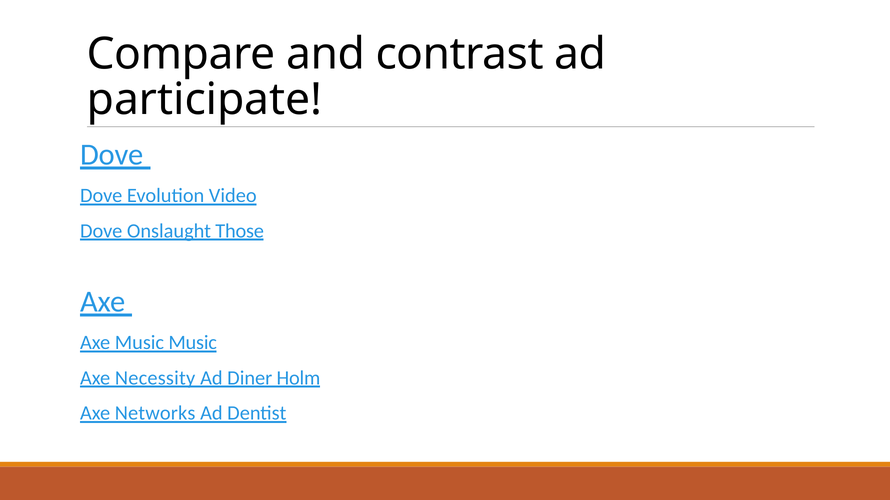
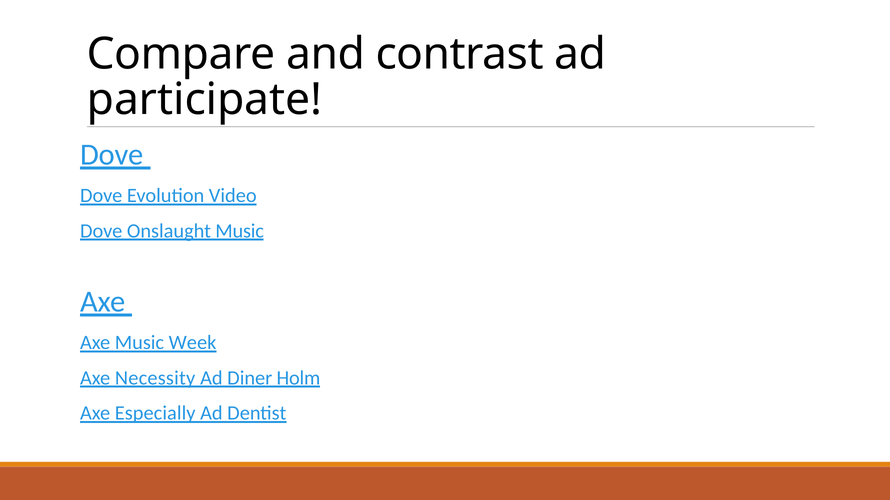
Onslaught Those: Those -> Music
Music Music: Music -> Week
Networks: Networks -> Especially
